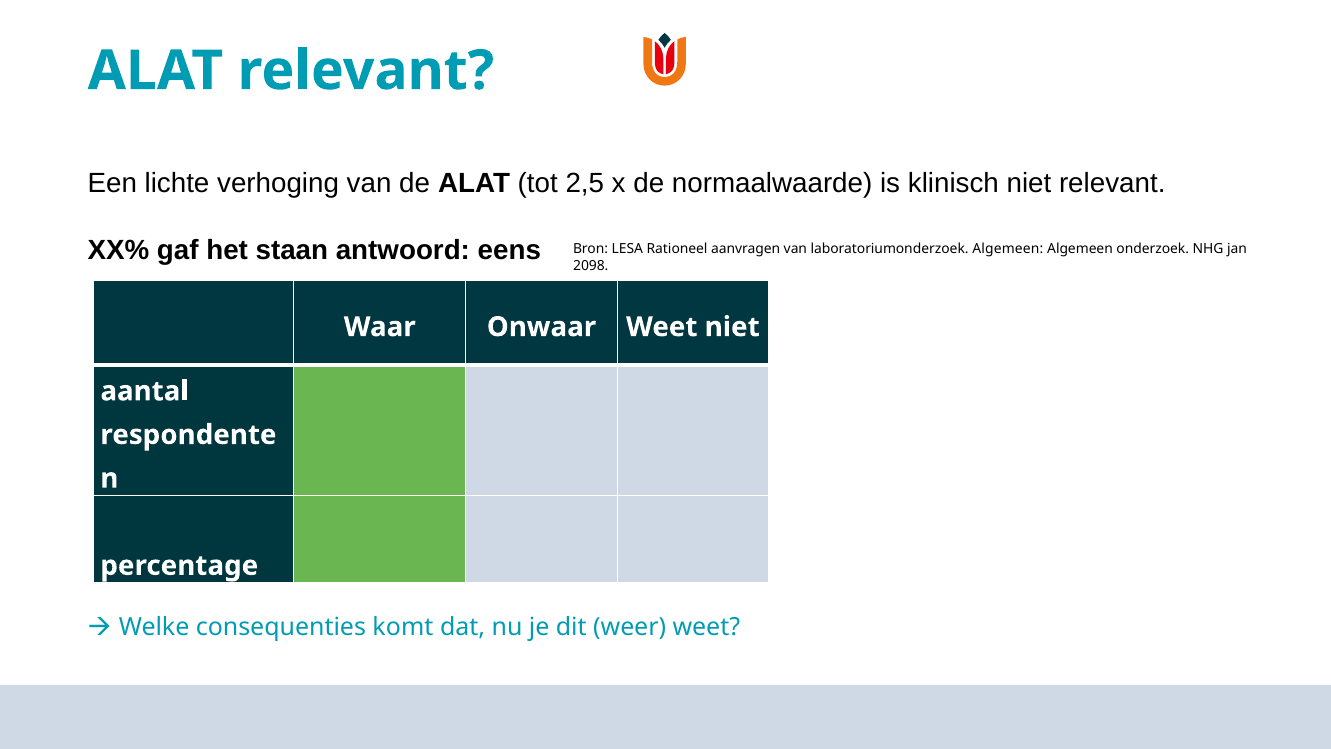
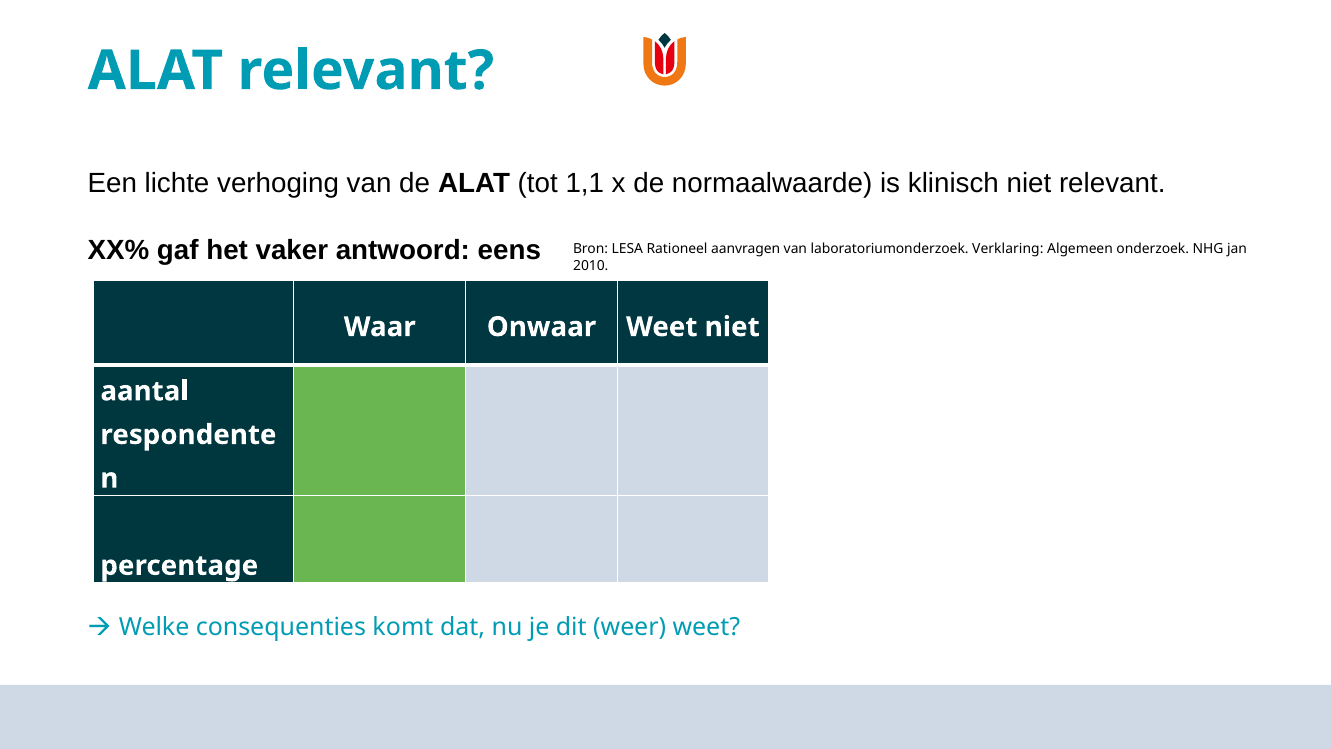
2,5: 2,5 -> 1,1
staan: staan -> vaker
laboratoriumonderzoek Algemeen: Algemeen -> Verklaring
2098: 2098 -> 2010
